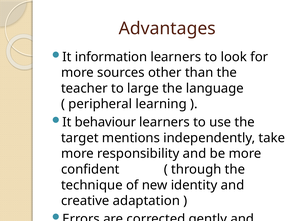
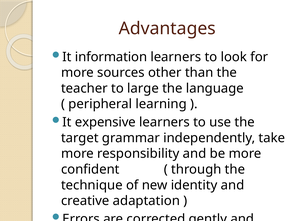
behaviour: behaviour -> expensive
mentions: mentions -> grammar
